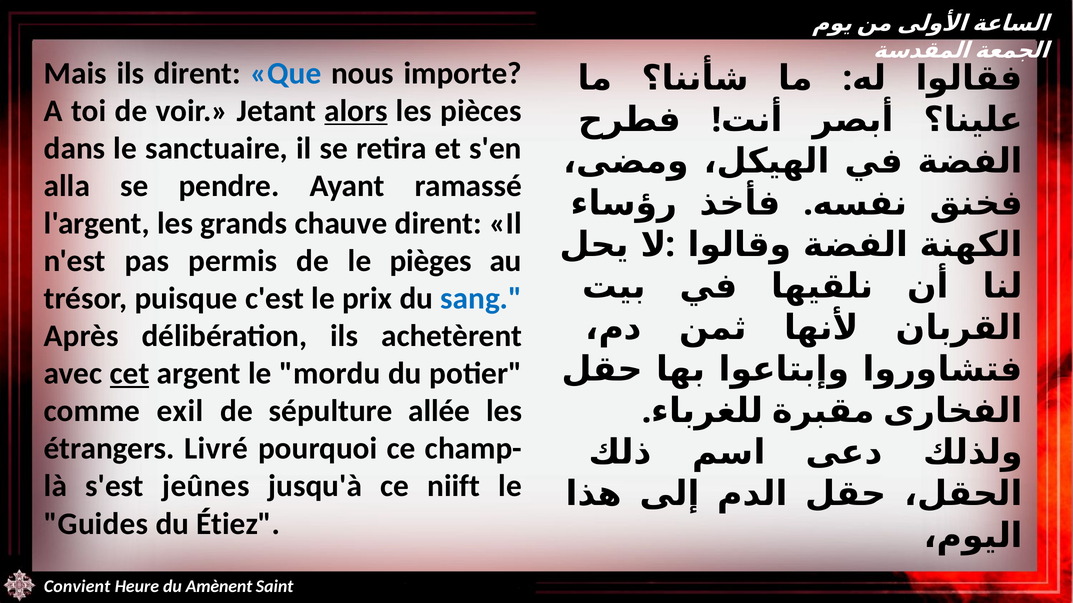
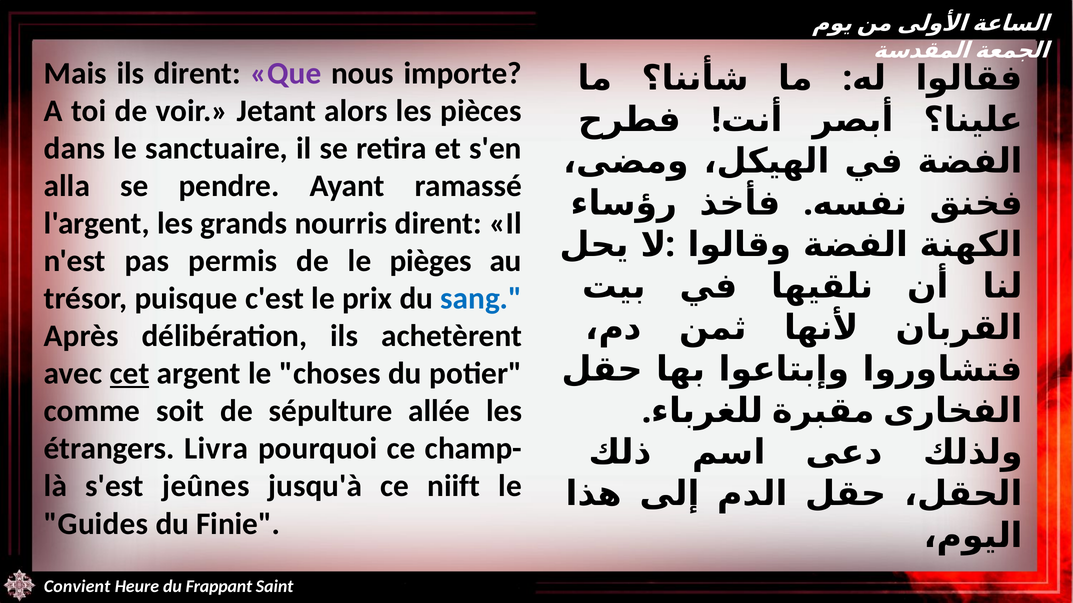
Que colour: blue -> purple
alors underline: present -> none
chauve: chauve -> nourris
mordu: mordu -> choses
exil: exil -> soit
Livré: Livré -> Livra
Étiez: Étiez -> Finie
Amènent: Amènent -> Frappant
